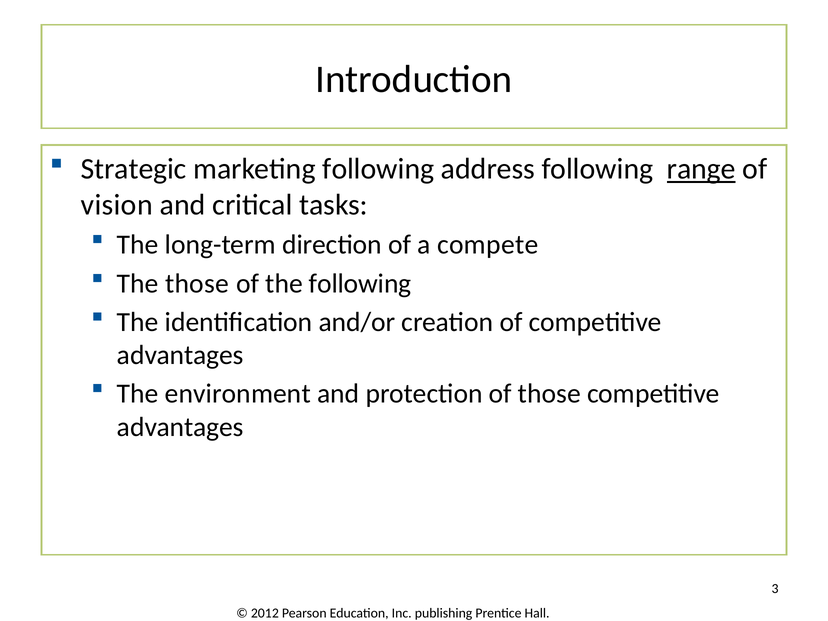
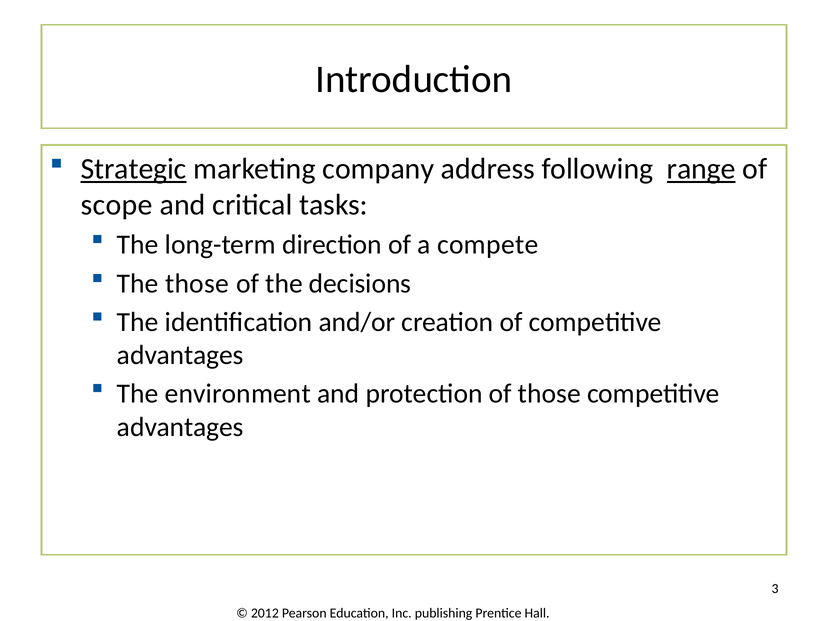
Strategic underline: none -> present
marketing following: following -> company
vision: vision -> scope
the following: following -> decisions
